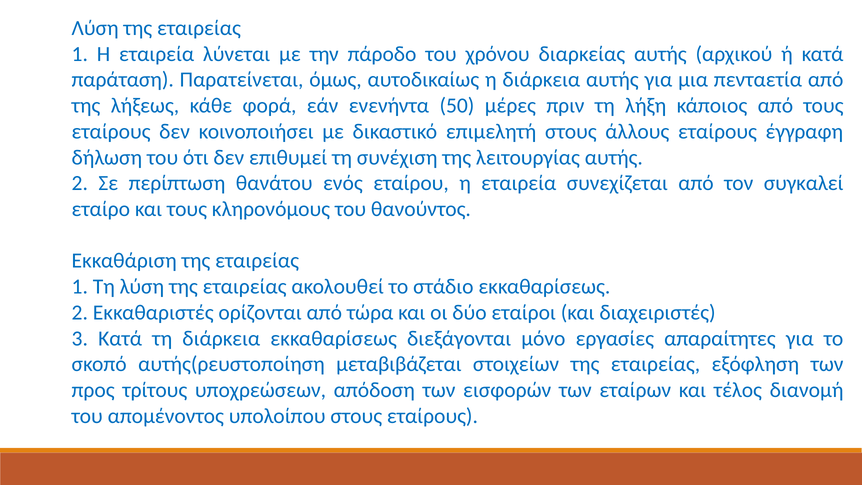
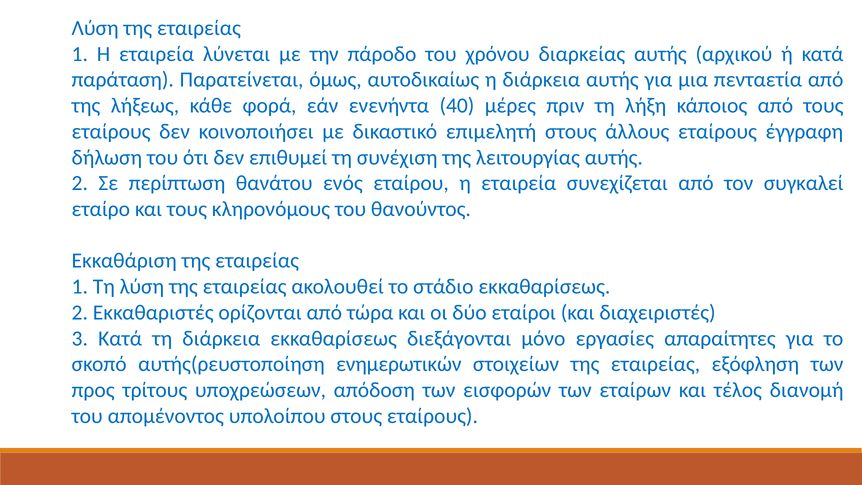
50: 50 -> 40
μεταβιβάζεται: μεταβιβάζεται -> ενημερωτικών
